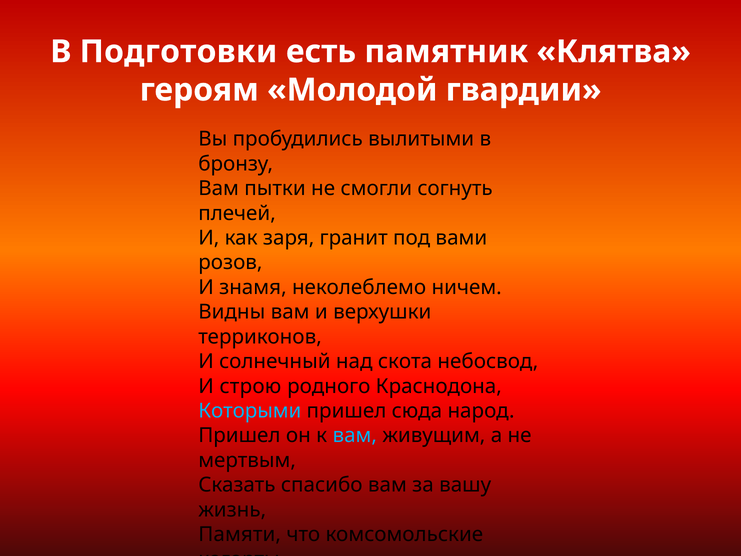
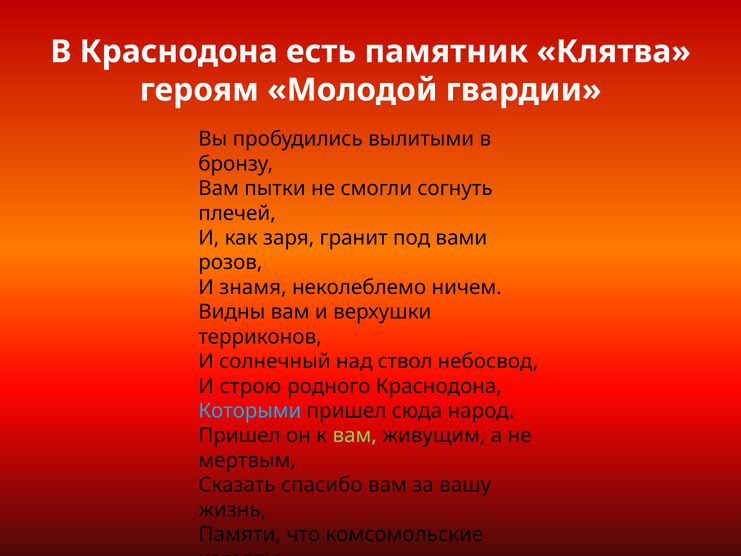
В Подготовки: Подготовки -> Краснодона
скота: скота -> ствол
вам at (355, 435) colour: light blue -> light green
